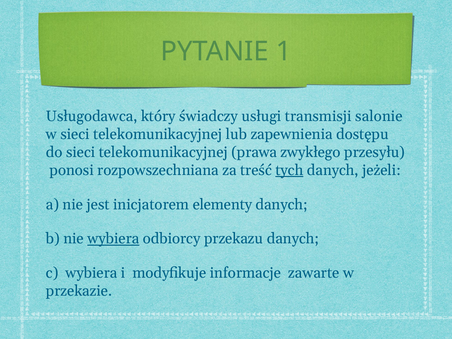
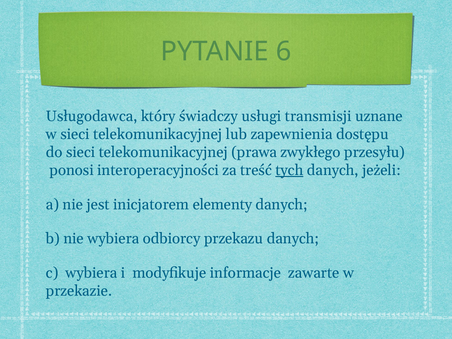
1: 1 -> 6
salonie: salonie -> uznane
rozpowszechniana: rozpowszechniana -> interoperacyjności
wybiera at (113, 239) underline: present -> none
